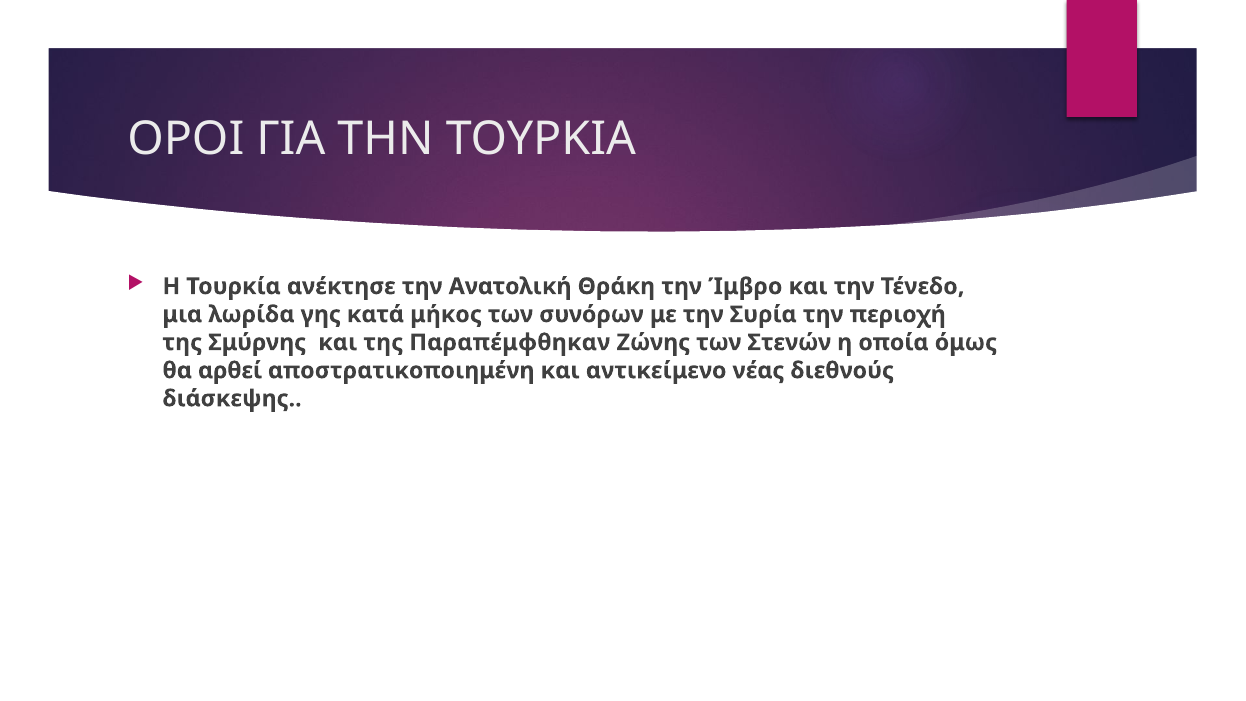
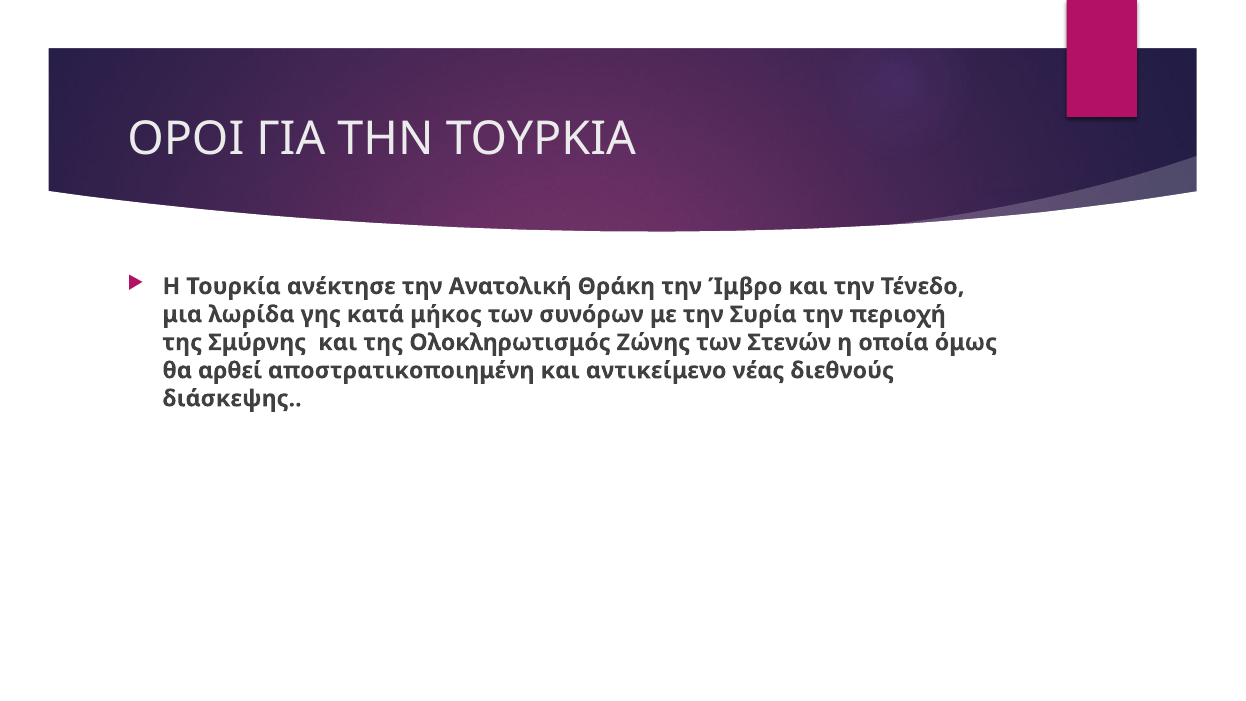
Παραπέμφθηκαν: Παραπέμφθηκαν -> Ολοκληρωτισμός
